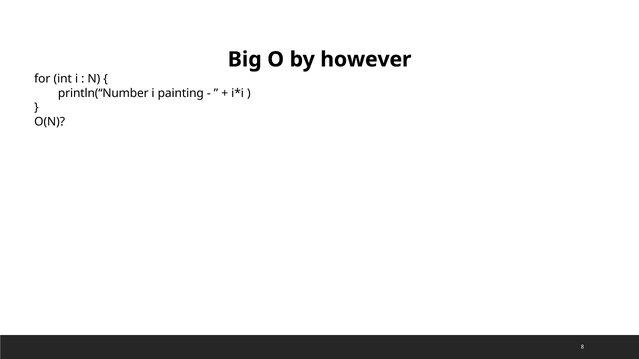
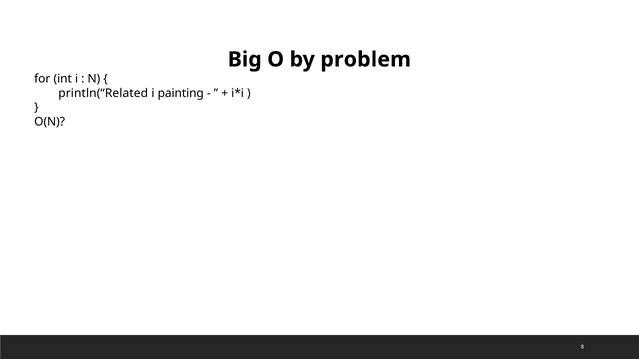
however: however -> problem
println(“Number: println(“Number -> println(“Related
